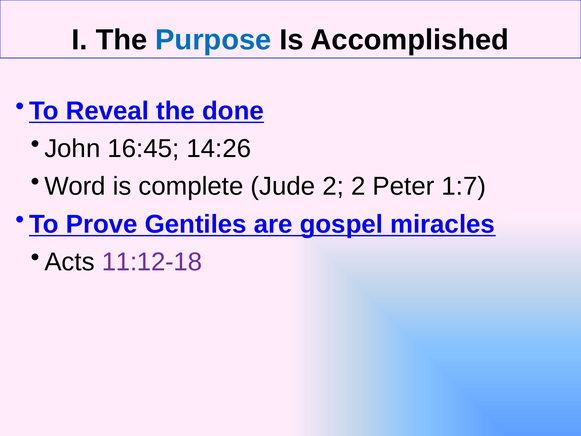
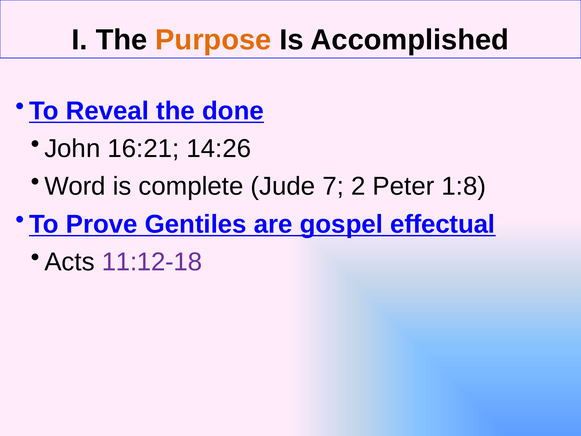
Purpose colour: blue -> orange
16:45: 16:45 -> 16:21
Jude 2: 2 -> 7
1:7: 1:7 -> 1:8
miracles: miracles -> effectual
